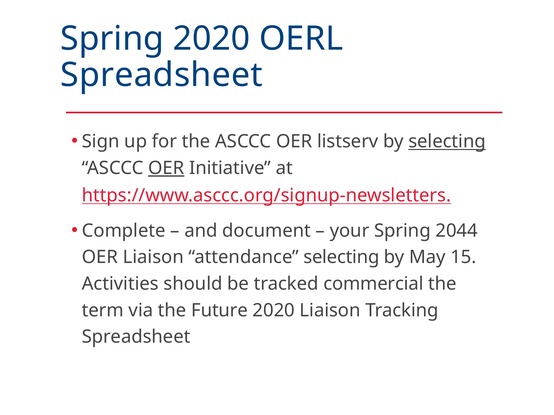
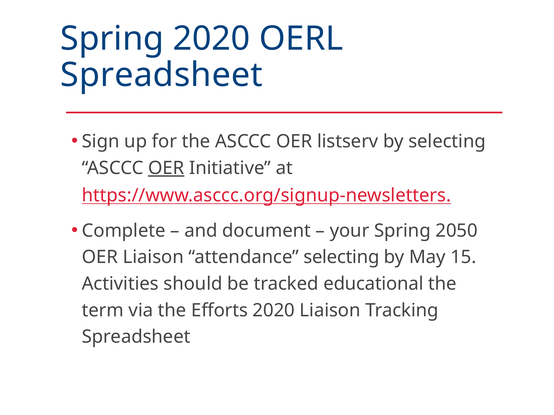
selecting at (447, 142) underline: present -> none
2044: 2044 -> 2050
commercial: commercial -> educational
Future: Future -> Efforts
